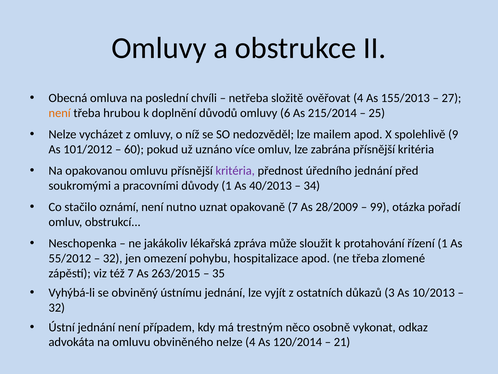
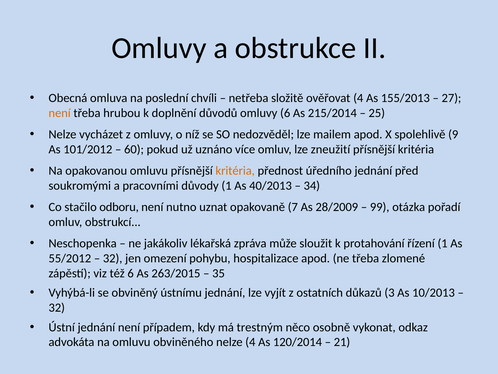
zabrána: zabrána -> zneužití
kritéria at (235, 171) colour: purple -> orange
oznámí: oznámí -> odboru
též 7: 7 -> 6
